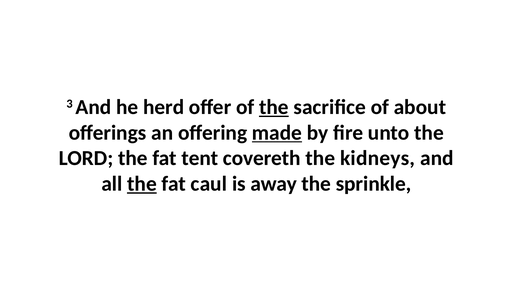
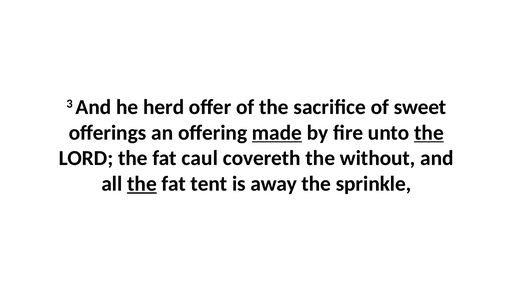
the at (274, 107) underline: present -> none
about: about -> sweet
the at (429, 133) underline: none -> present
tent: tent -> caul
kidneys: kidneys -> without
caul: caul -> tent
